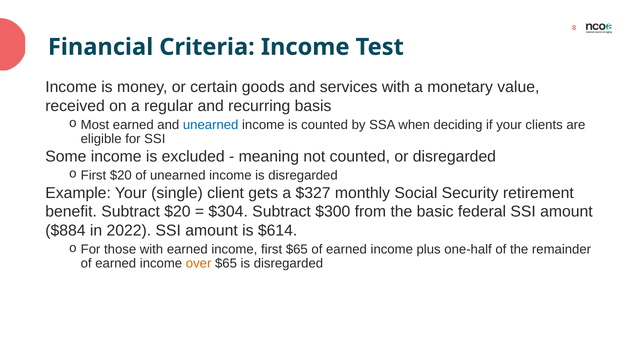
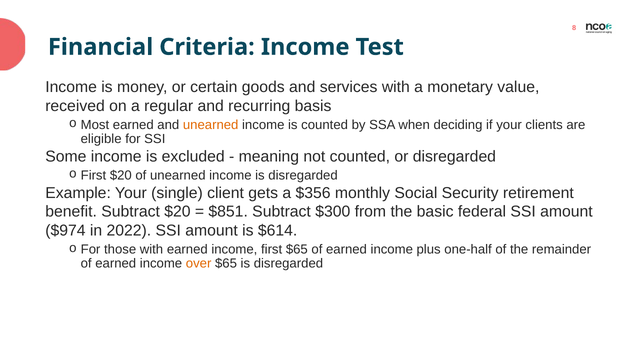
unearned at (211, 125) colour: blue -> orange
$327: $327 -> $356
$304: $304 -> $851
$884: $884 -> $974
